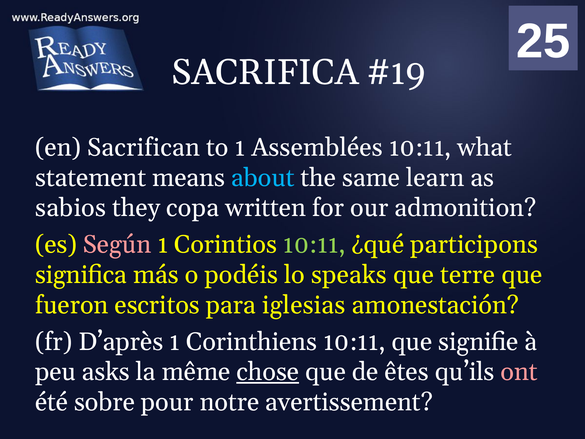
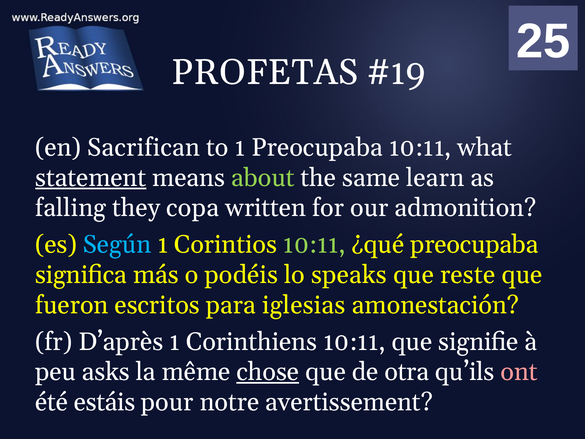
SACRIFICA: SACRIFICA -> PROFETAS
1 Assemblées: Assemblées -> Preocupaba
statement underline: none -> present
about colour: light blue -> light green
sabios: sabios -> falling
Según colour: pink -> light blue
¿qué participons: participons -> preocupaba
terre: terre -> reste
êtes: êtes -> otra
sobre: sobre -> estáis
